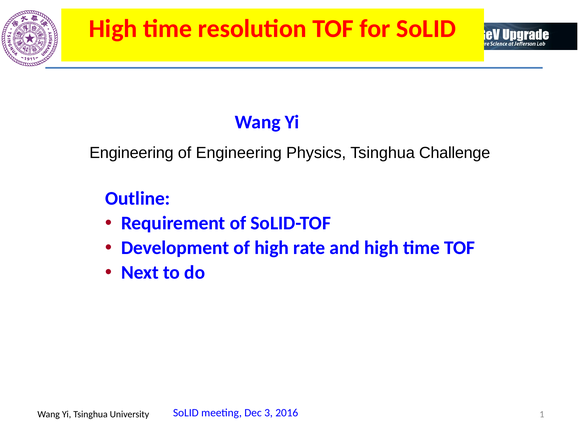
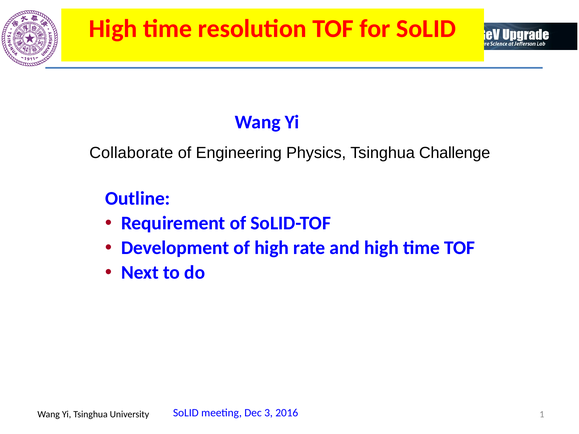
Engineering at (131, 153): Engineering -> Collaborate
